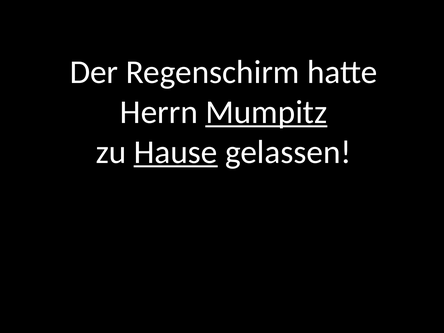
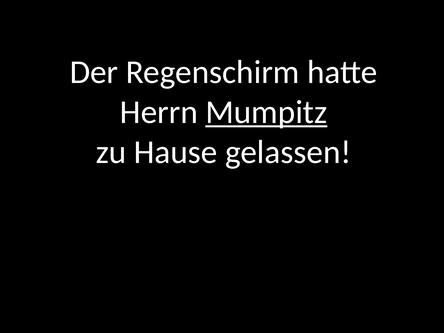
Hause underline: present -> none
